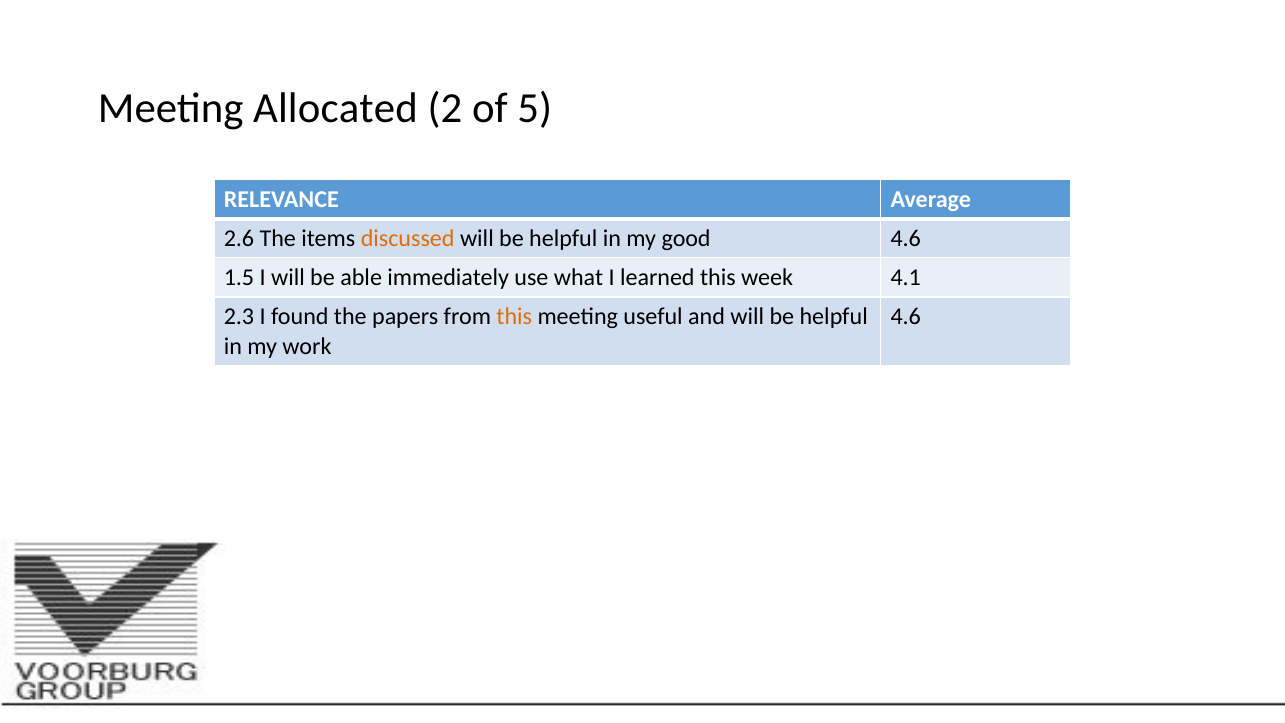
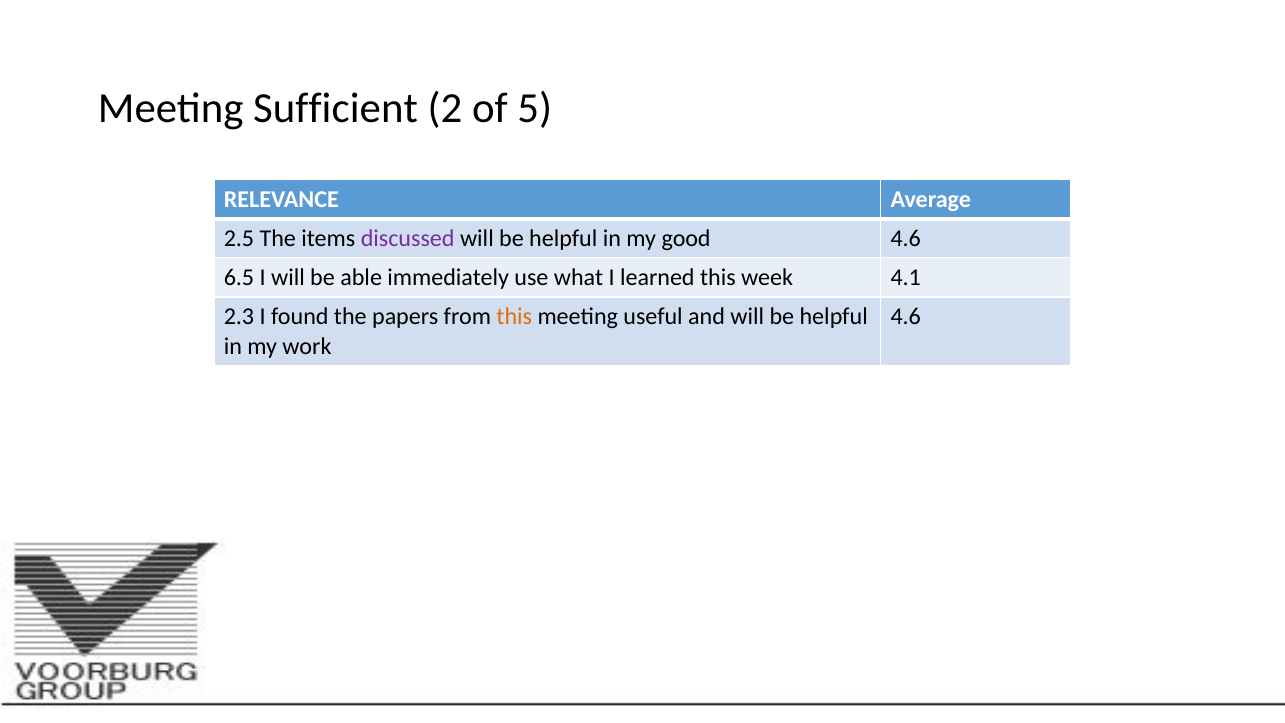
Allocated: Allocated -> Sufficient
2.6: 2.6 -> 2.5
discussed colour: orange -> purple
1.5: 1.5 -> 6.5
